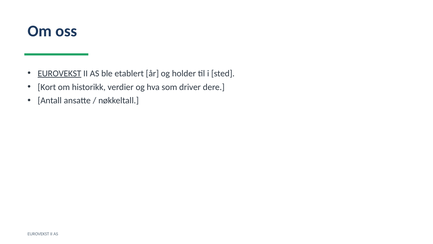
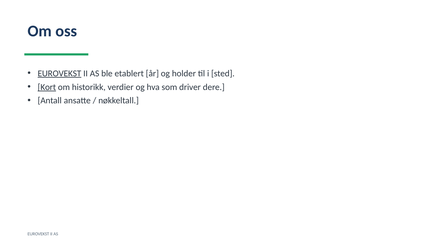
Kort underline: none -> present
